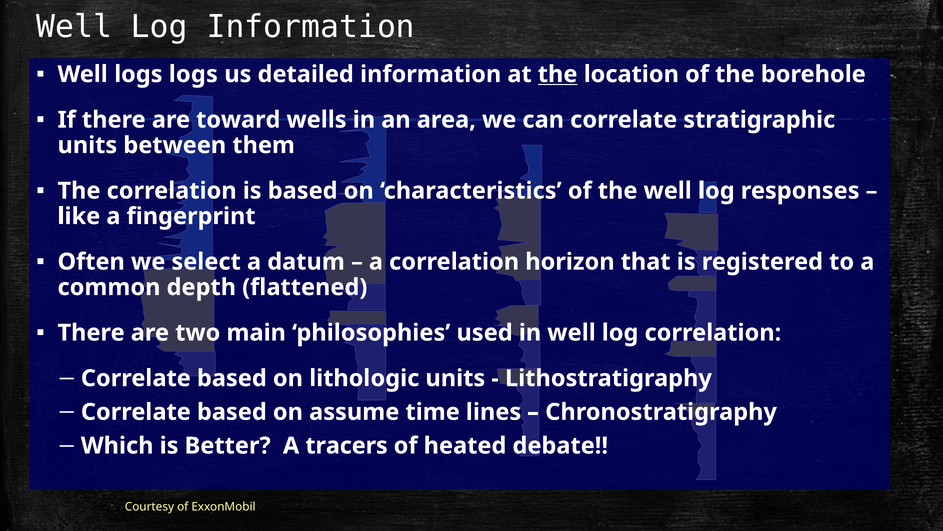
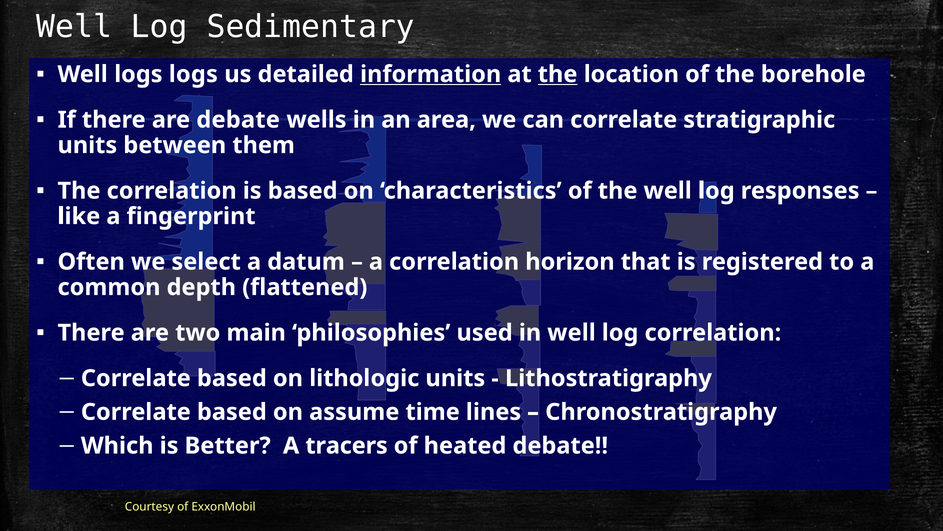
Log Information: Information -> Sedimentary
information at (431, 74) underline: none -> present
are toward: toward -> debate
